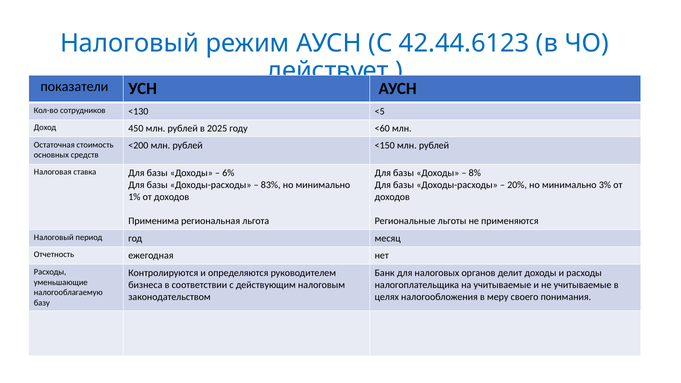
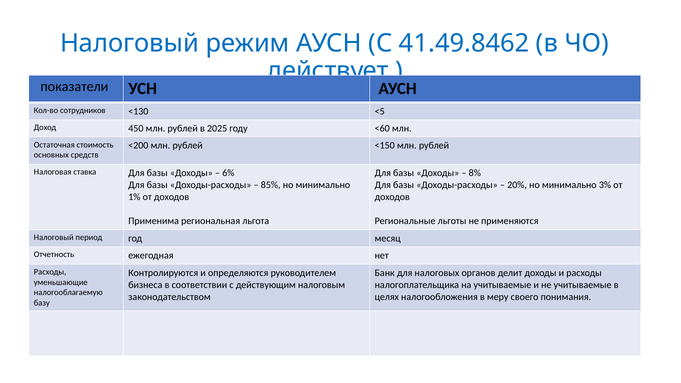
42.44.6123: 42.44.6123 -> 41.49.8462
83%: 83% -> 85%
